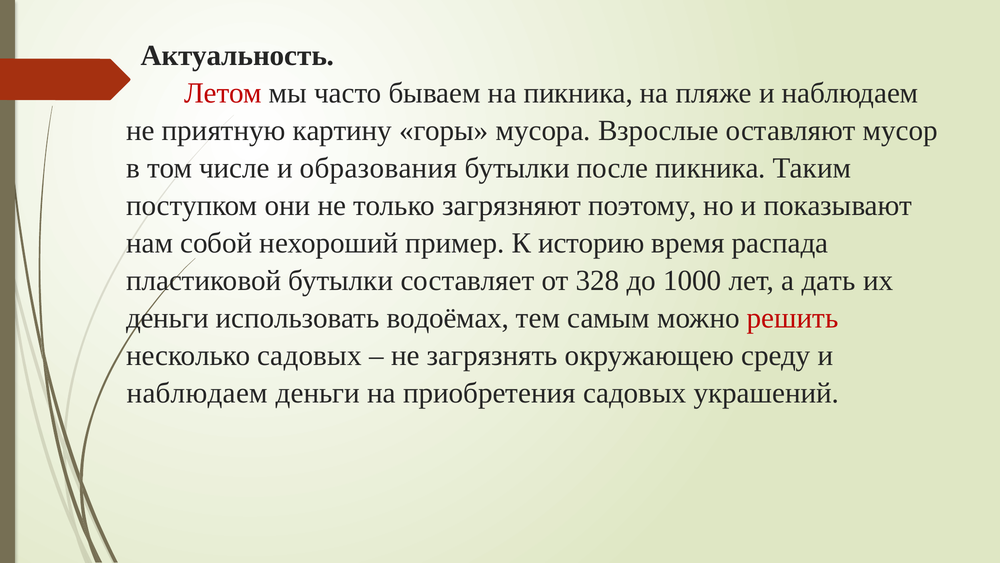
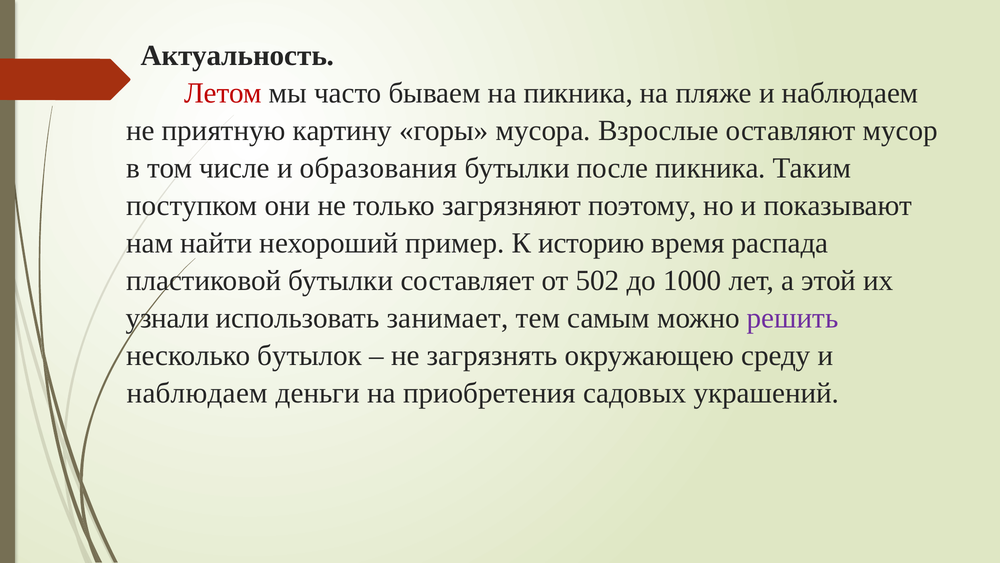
собой: собой -> найти
328: 328 -> 502
дать: дать -> этой
деньги at (168, 318): деньги -> узнали
водоёмах: водоёмах -> занимает
решить colour: red -> purple
несколько садовых: садовых -> бутылок
